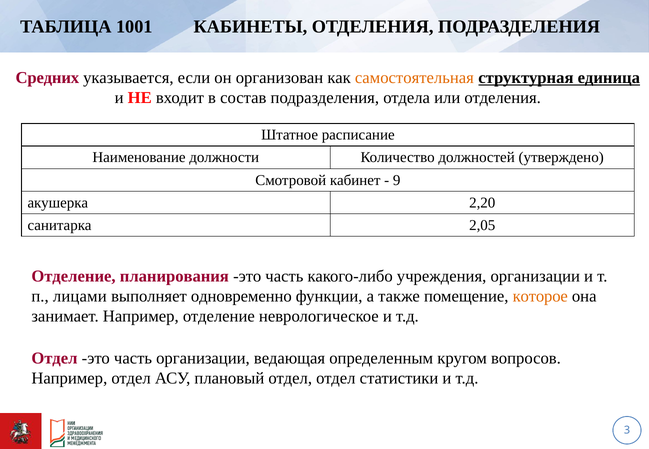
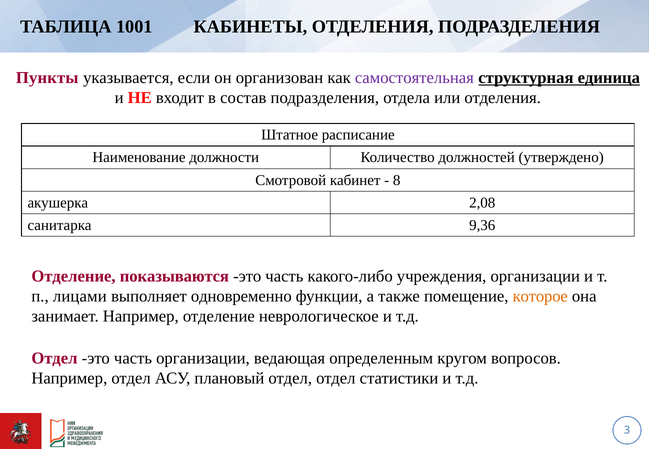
Средних: Средних -> Пункты
самостоятельная colour: orange -> purple
9: 9 -> 8
2,20: 2,20 -> 2,08
2,05: 2,05 -> 9,36
планирования: планирования -> показываются
